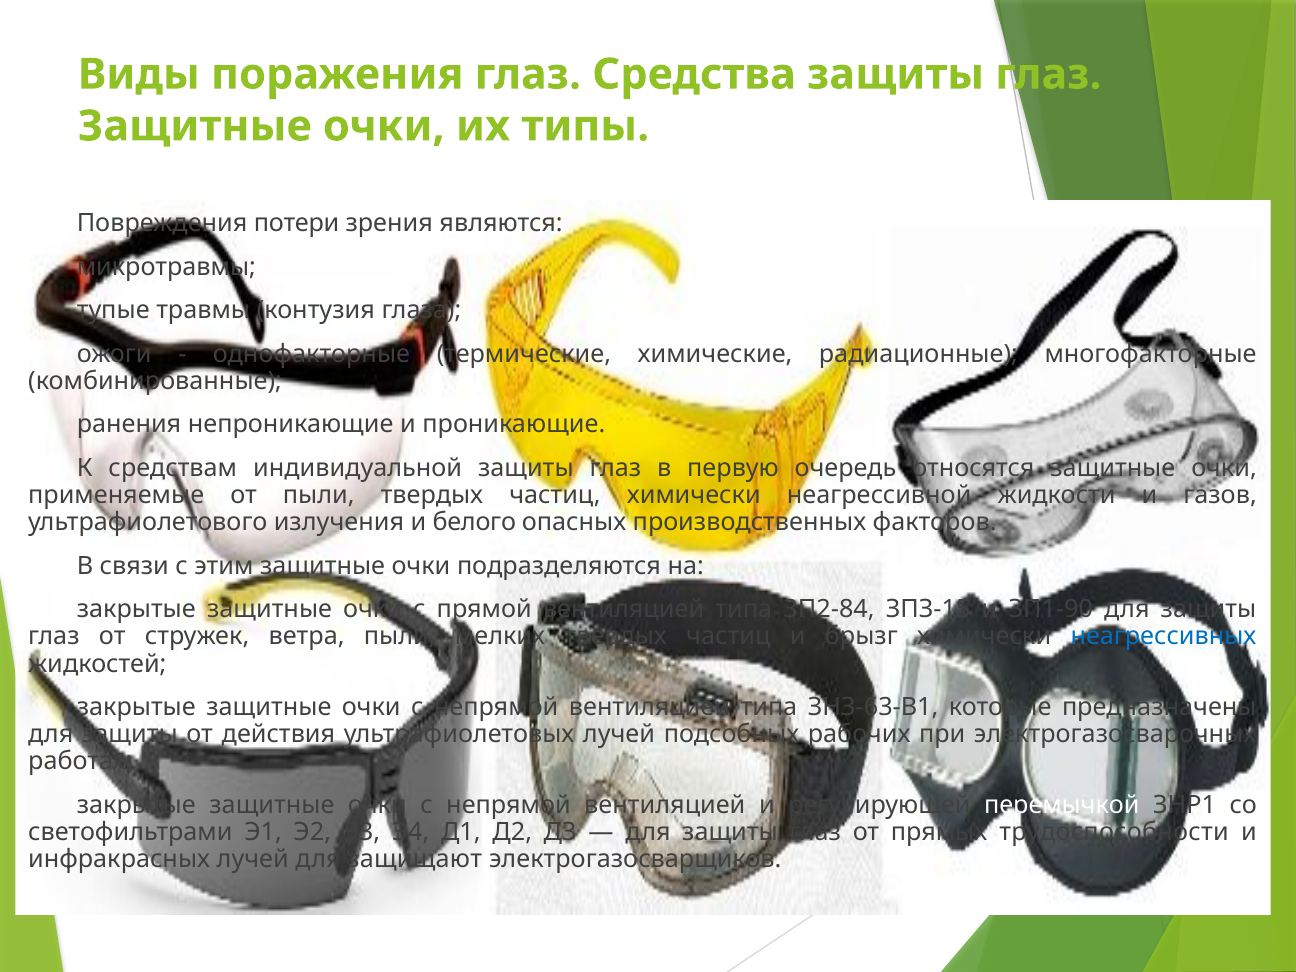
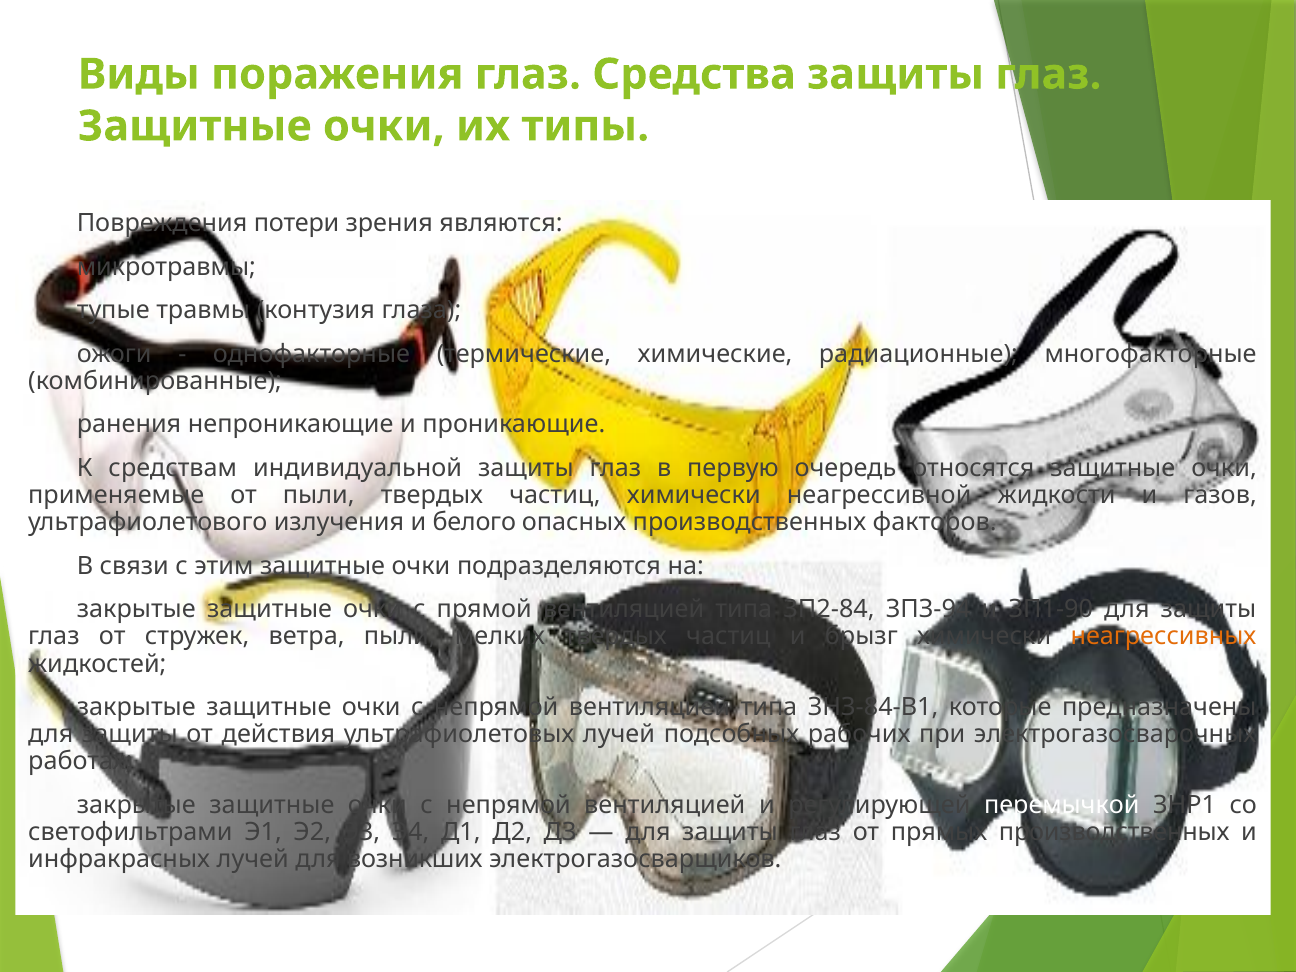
ЗПЗ-15: ЗПЗ-15 -> ЗПЗ-94
неагрессивных colour: blue -> orange
ЗНЗ-63-В1: ЗНЗ-63-В1 -> ЗНЗ-84-В1
прямых трудоспособности: трудоспособности -> производственных
защищают: защищают -> возникших
